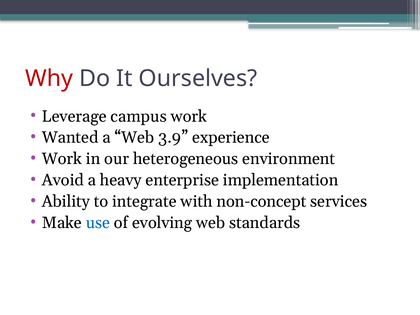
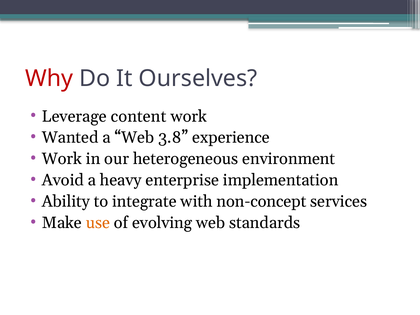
campus: campus -> content
3.9: 3.9 -> 3.8
use colour: blue -> orange
